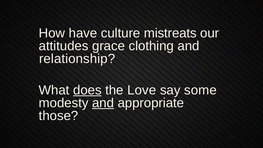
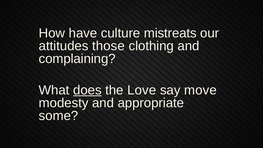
grace: grace -> those
relationship: relationship -> complaining
some: some -> move
and at (103, 103) underline: present -> none
those: those -> some
